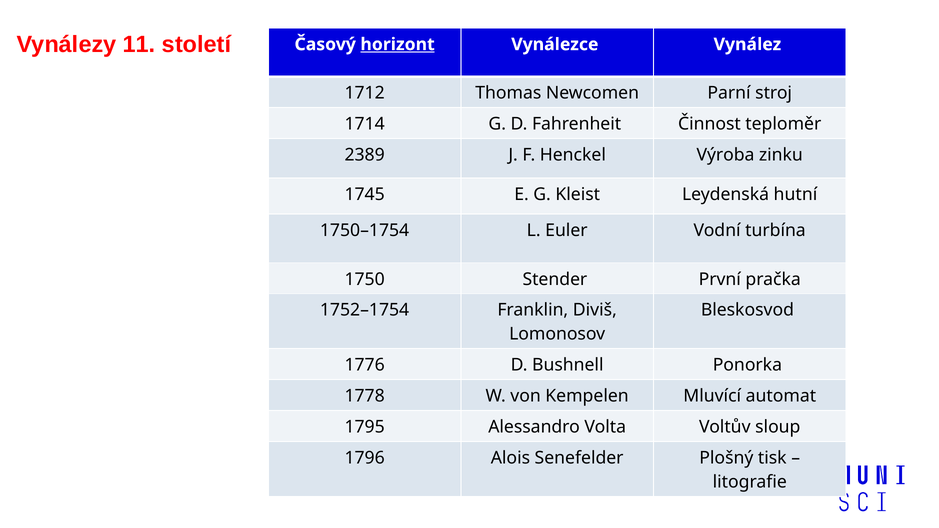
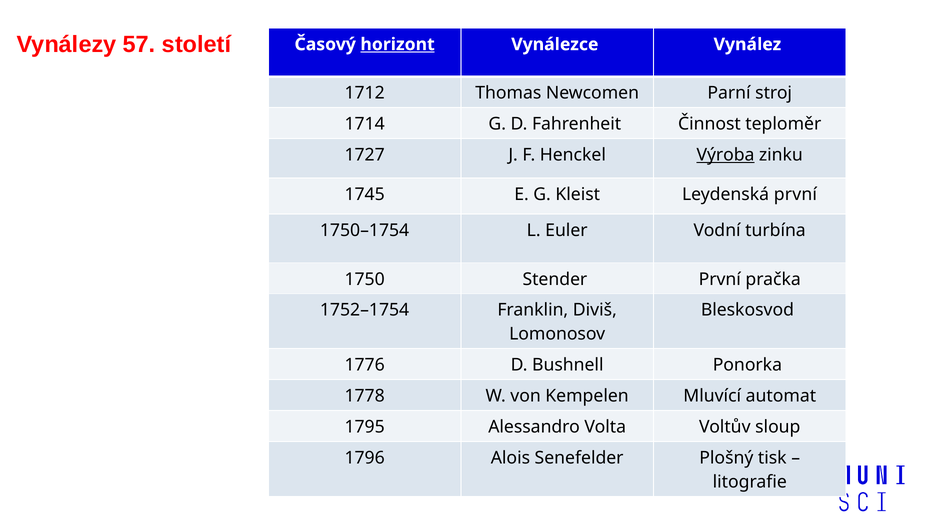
11: 11 -> 57
2389: 2389 -> 1727
Výroba underline: none -> present
Leydenská hutní: hutní -> první
